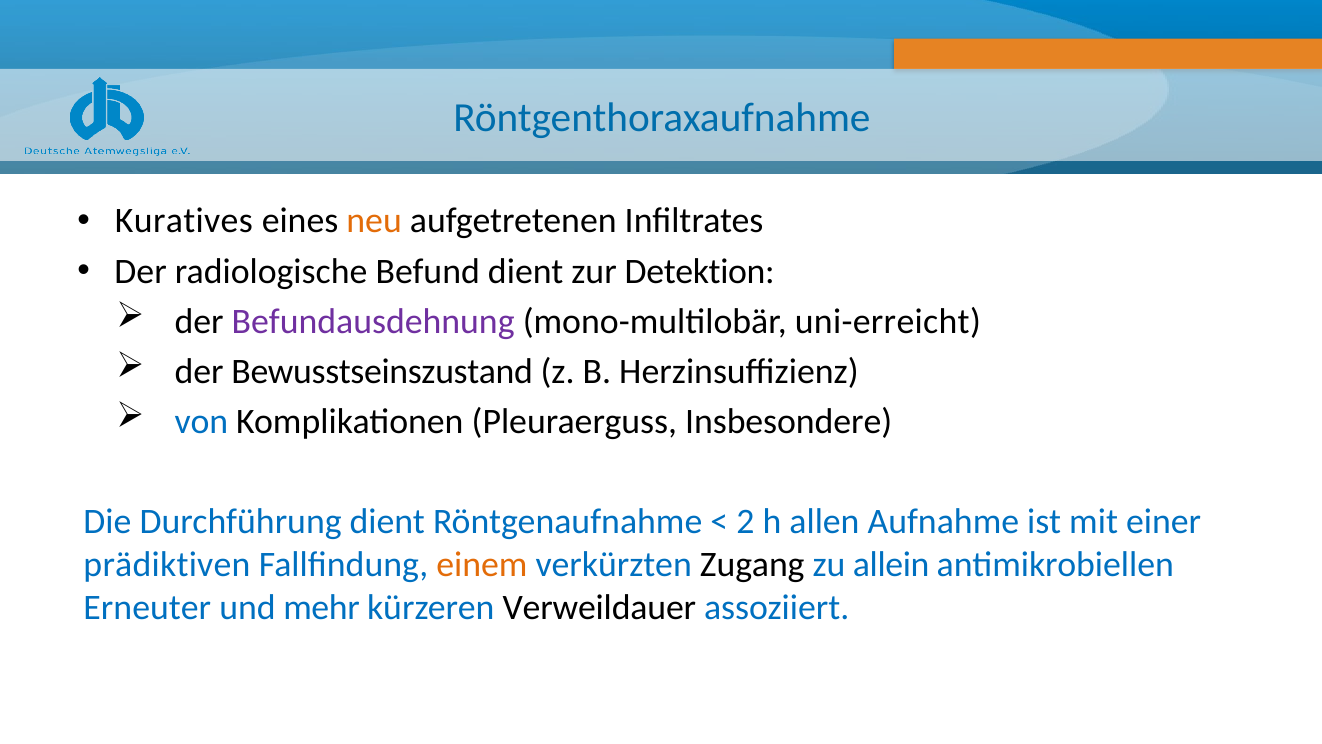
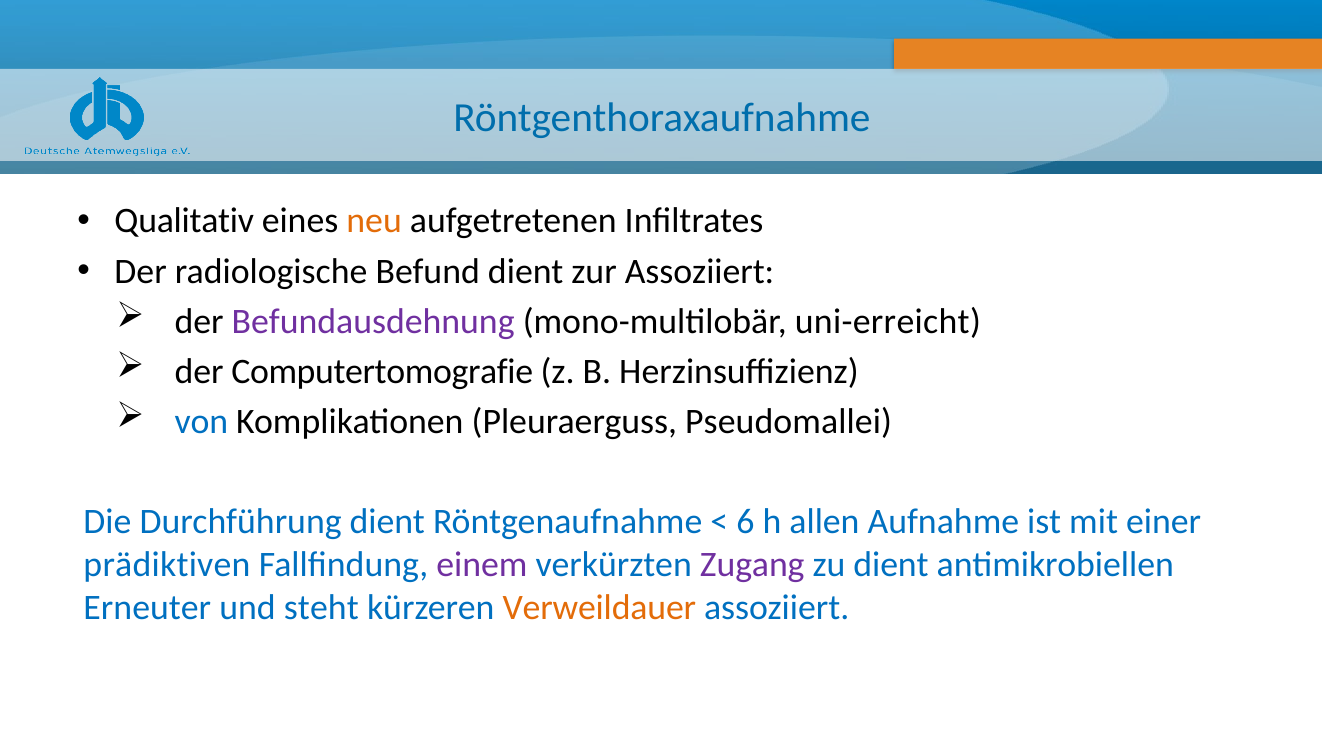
Kuratives: Kuratives -> Qualitativ
zur Detektion: Detektion -> Assoziiert
Bewusstseinszustand: Bewusstseinszustand -> Computertomografie
Insbesondere: Insbesondere -> Pseudomallei
2: 2 -> 6
einem colour: orange -> purple
Zugang colour: black -> purple
zu allein: allein -> dient
mehr: mehr -> steht
Verweildauer colour: black -> orange
